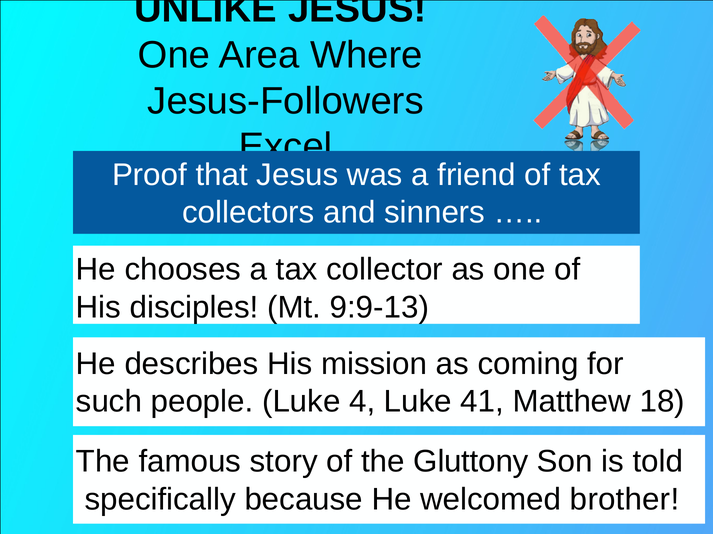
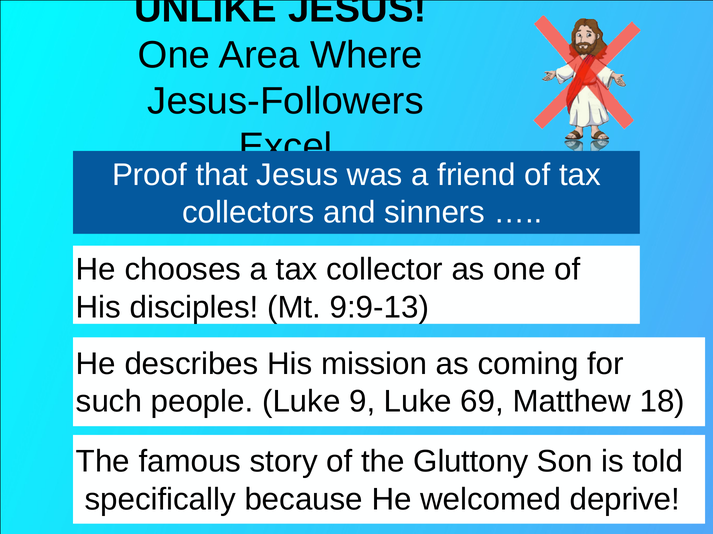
4: 4 -> 9
41: 41 -> 69
brother: brother -> deprive
